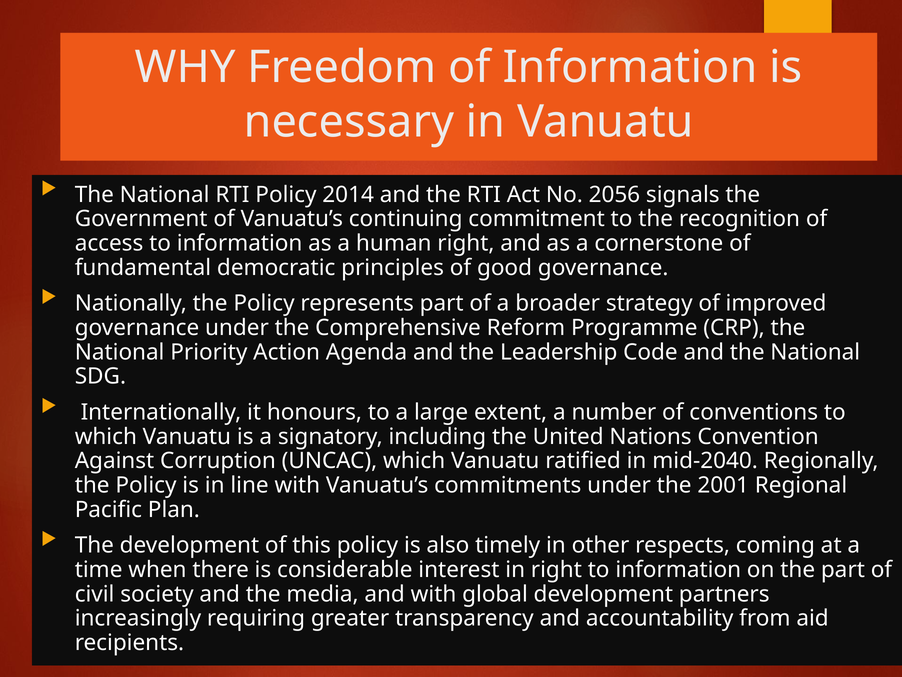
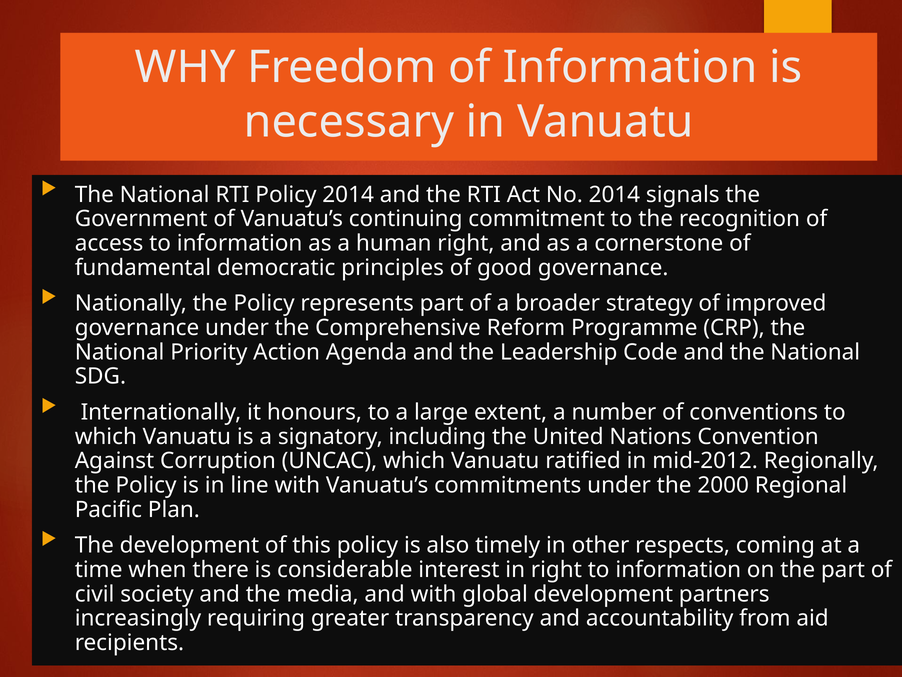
No 2056: 2056 -> 2014
mid-2040: mid-2040 -> mid-2012
2001: 2001 -> 2000
